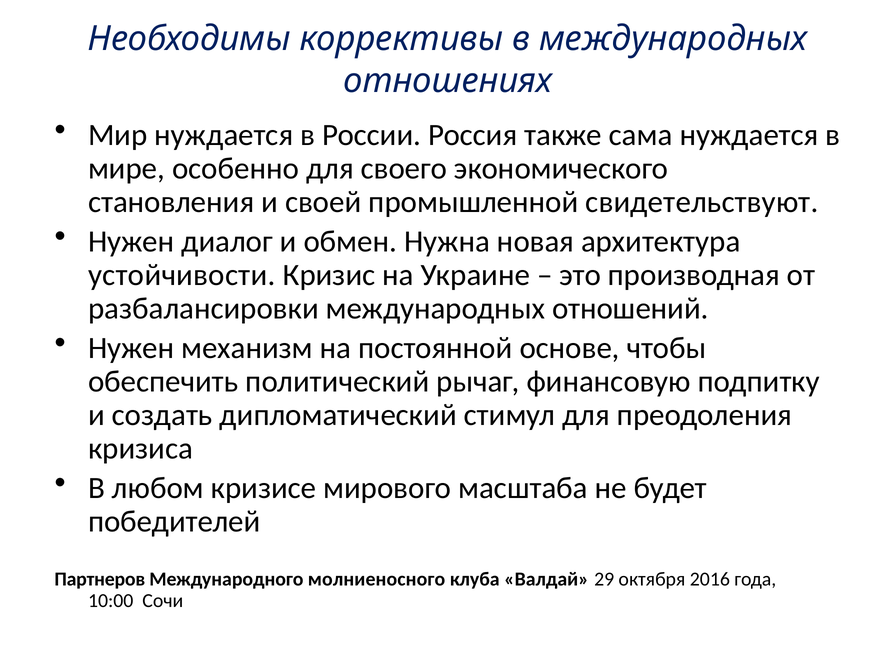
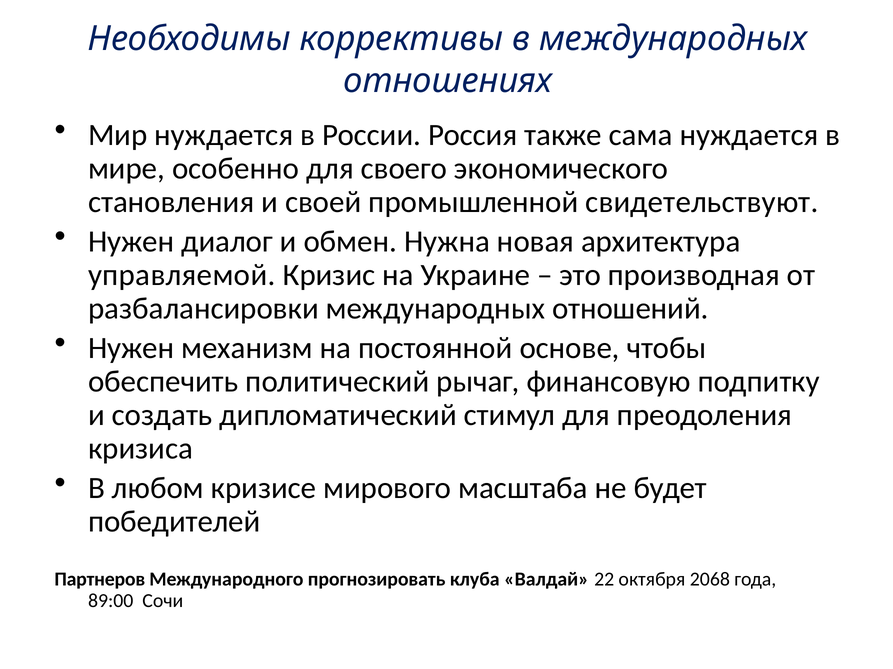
устойчивости: устойчивости -> управляемой
молниеносного: молниеносного -> прогнозировать
29: 29 -> 22
2016: 2016 -> 2068
10:00: 10:00 -> 89:00
